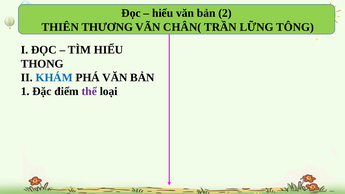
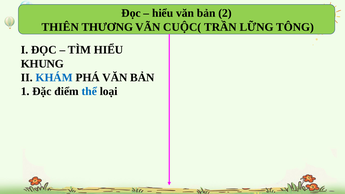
CHÂN(: CHÂN( -> CUỘC(
THONG: THONG -> KHUNG
thể colour: purple -> blue
